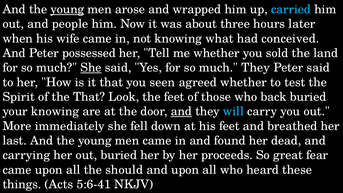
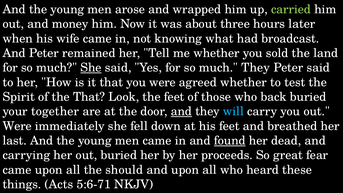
young at (67, 9) underline: present -> none
carried colour: light blue -> light green
people: people -> money
conceived: conceived -> broadcast
possessed: possessed -> remained
you seen: seen -> were
your knowing: knowing -> together
More at (17, 126): More -> Were
found underline: none -> present
5:6-41: 5:6-41 -> 5:6-71
